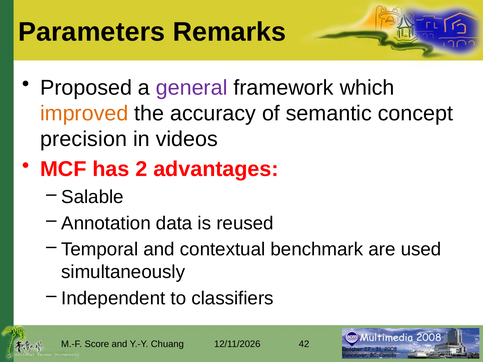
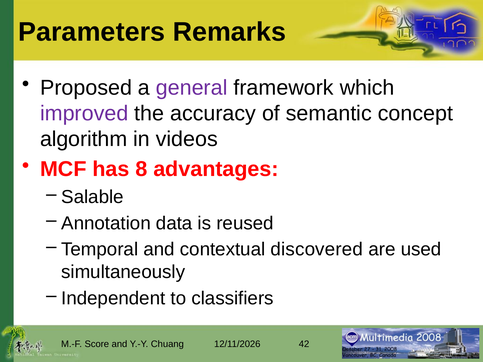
improved colour: orange -> purple
precision: precision -> algorithm
2: 2 -> 8
benchmark: benchmark -> discovered
